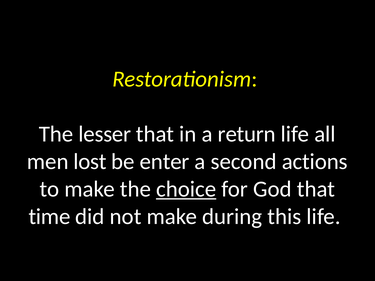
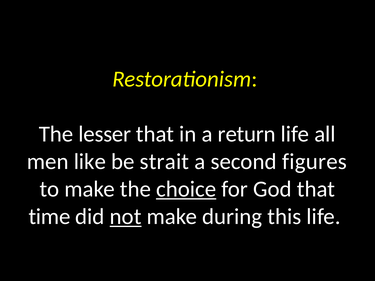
lost: lost -> like
enter: enter -> strait
actions: actions -> figures
not underline: none -> present
